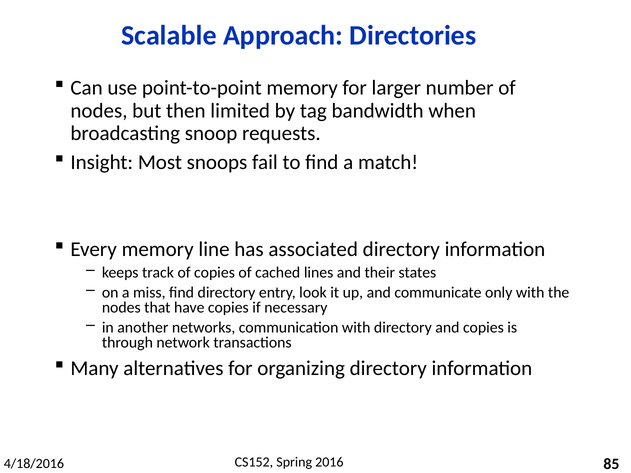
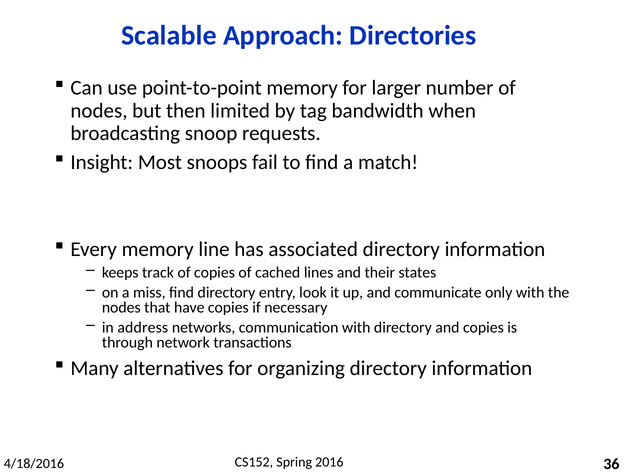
another: another -> address
85: 85 -> 36
